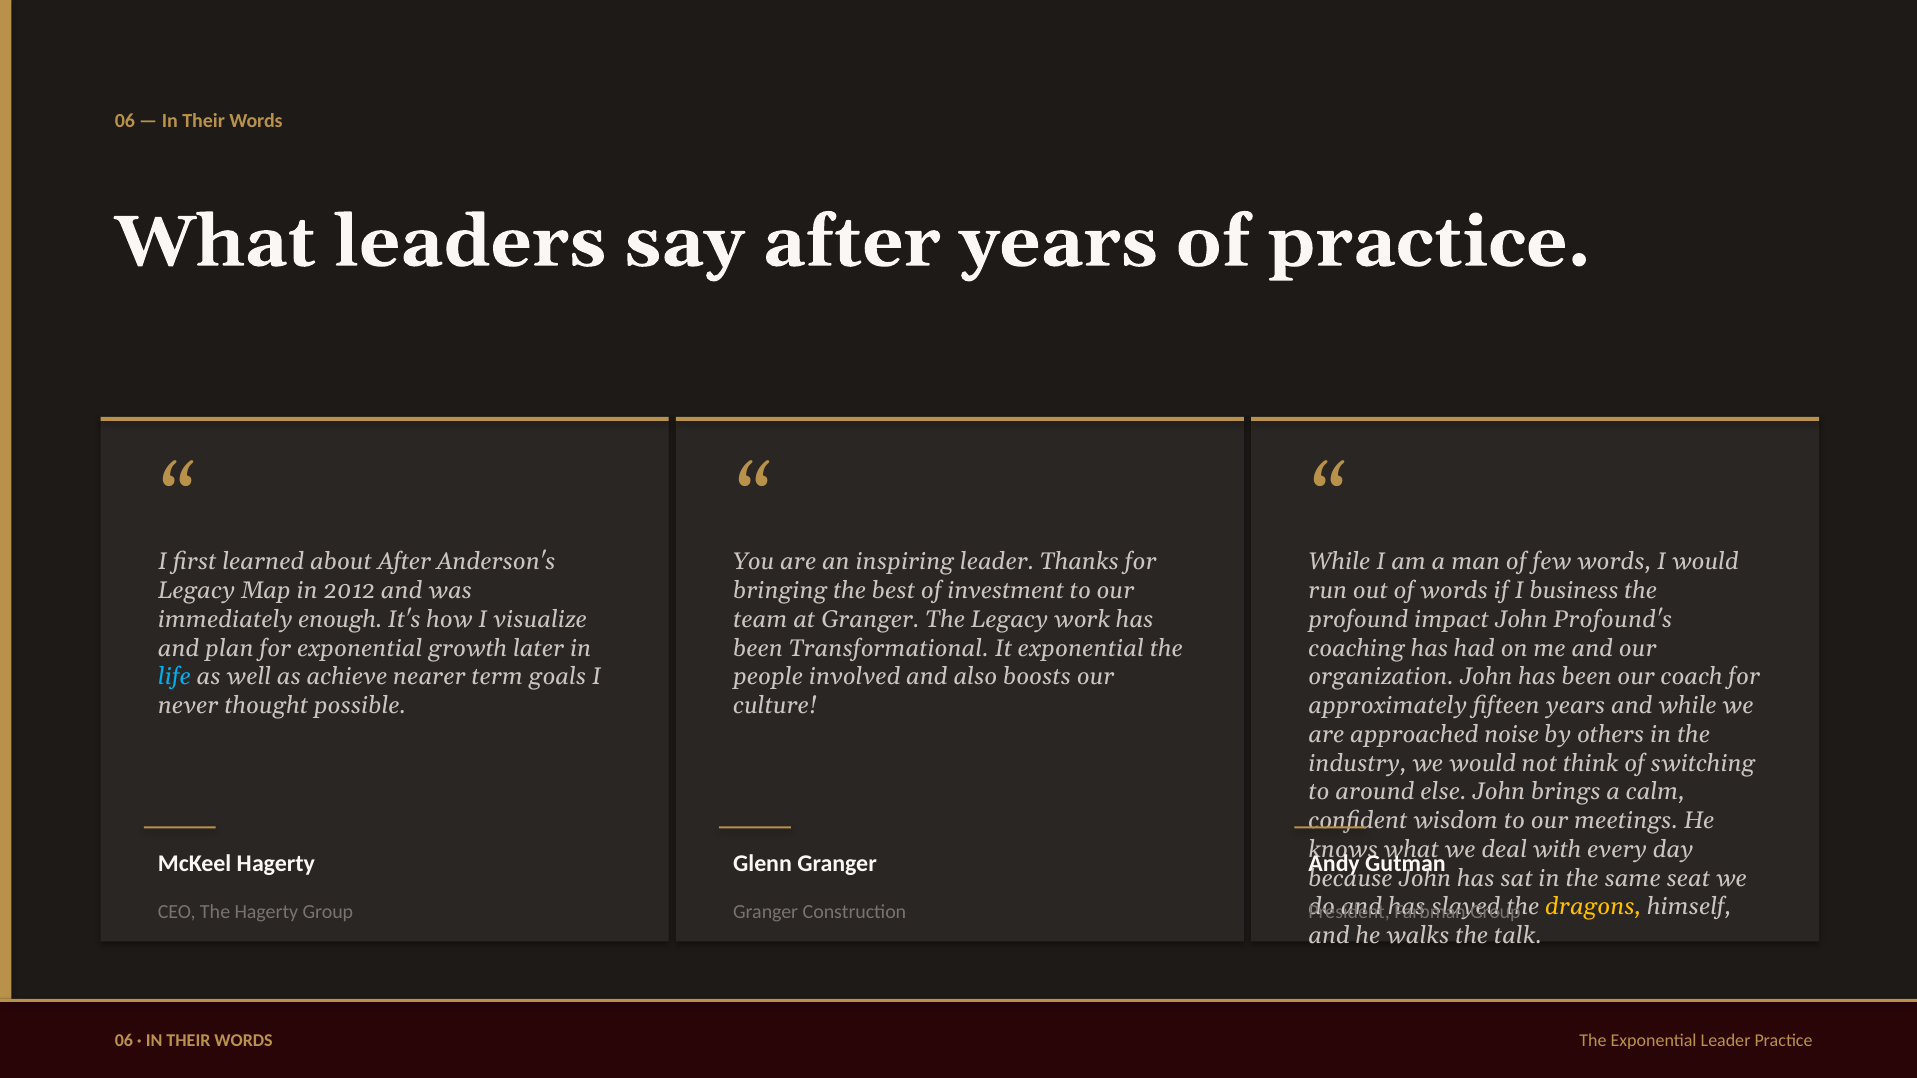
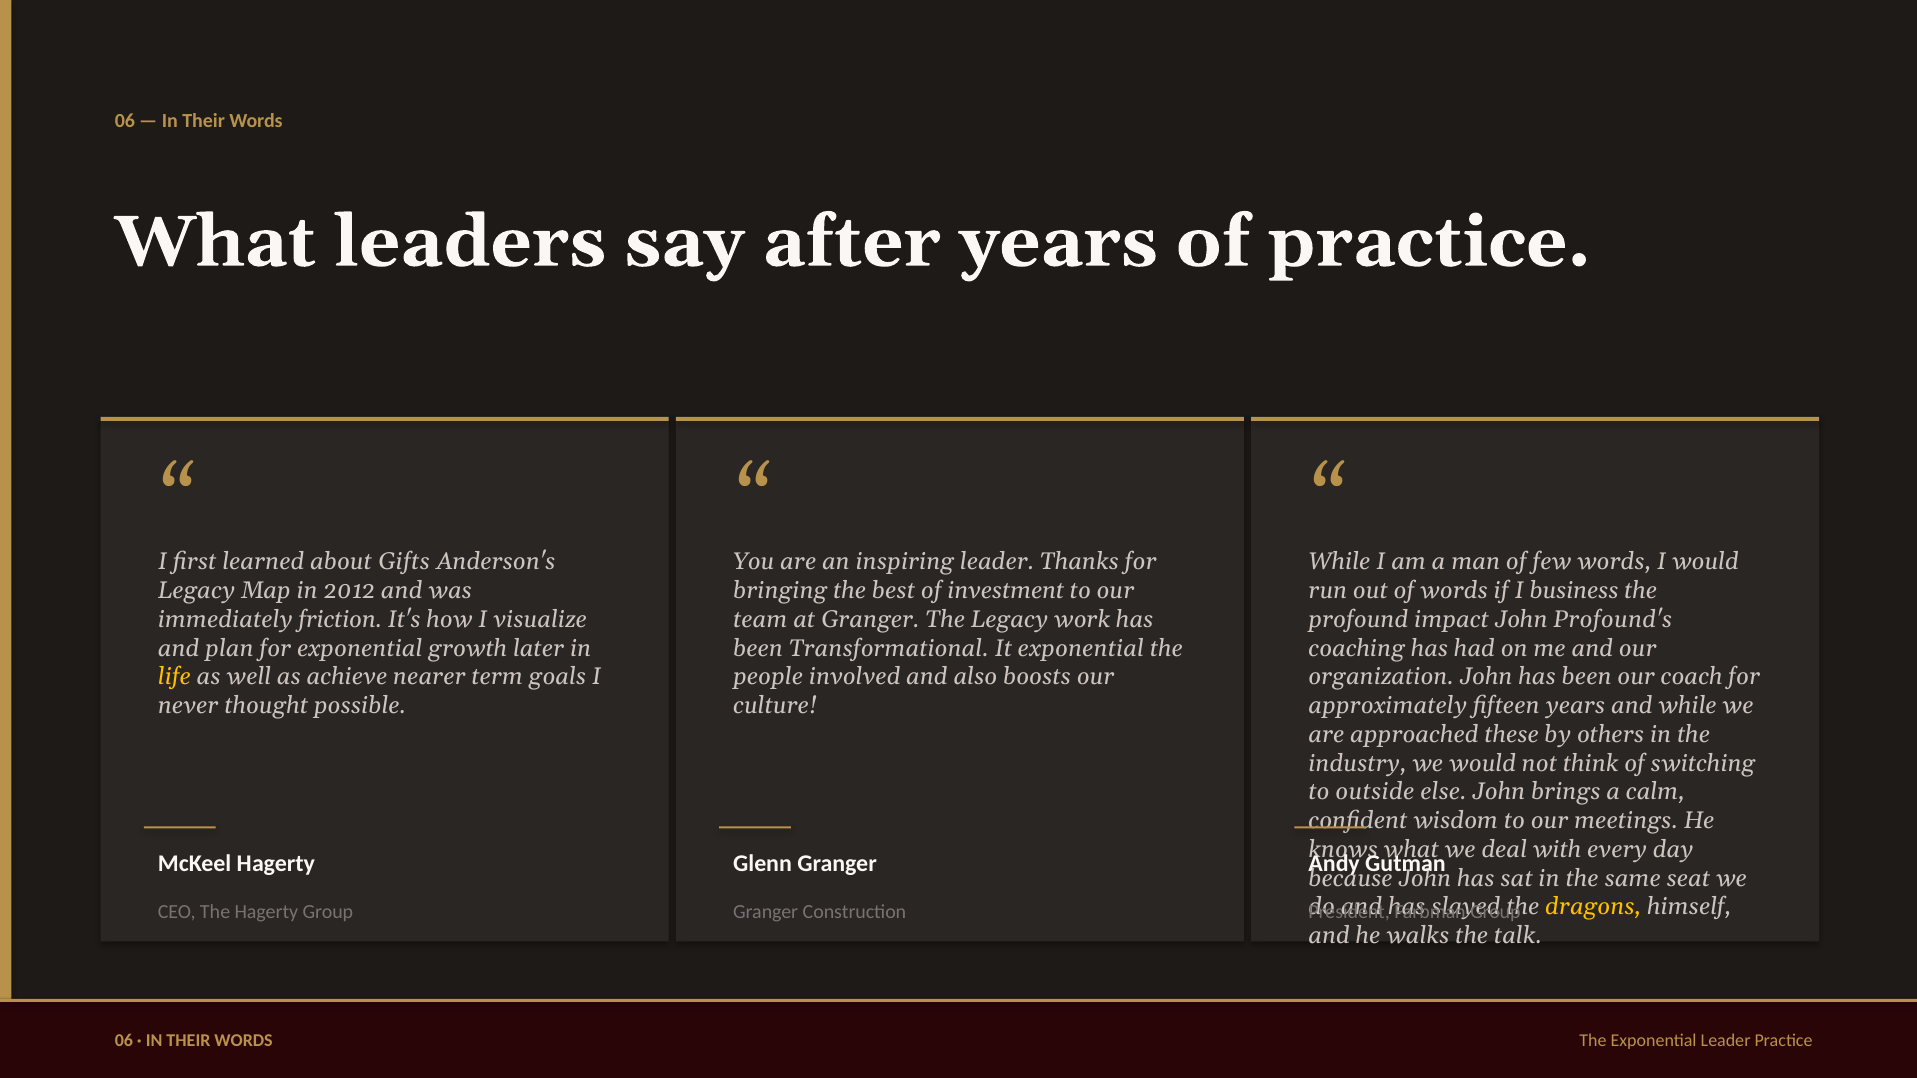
about After: After -> Gifts
enough: enough -> friction
life colour: light blue -> yellow
noise: noise -> these
around: around -> outside
